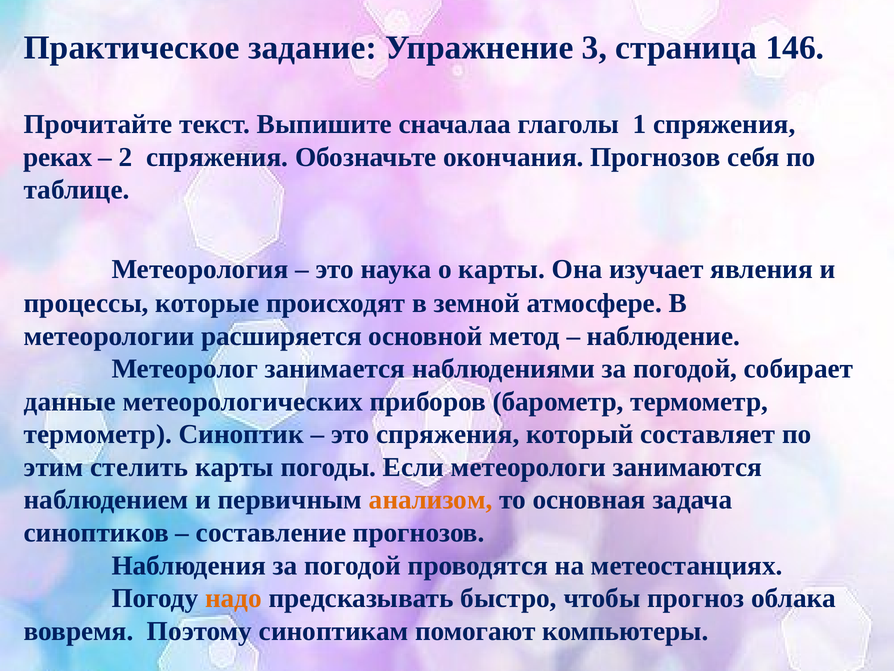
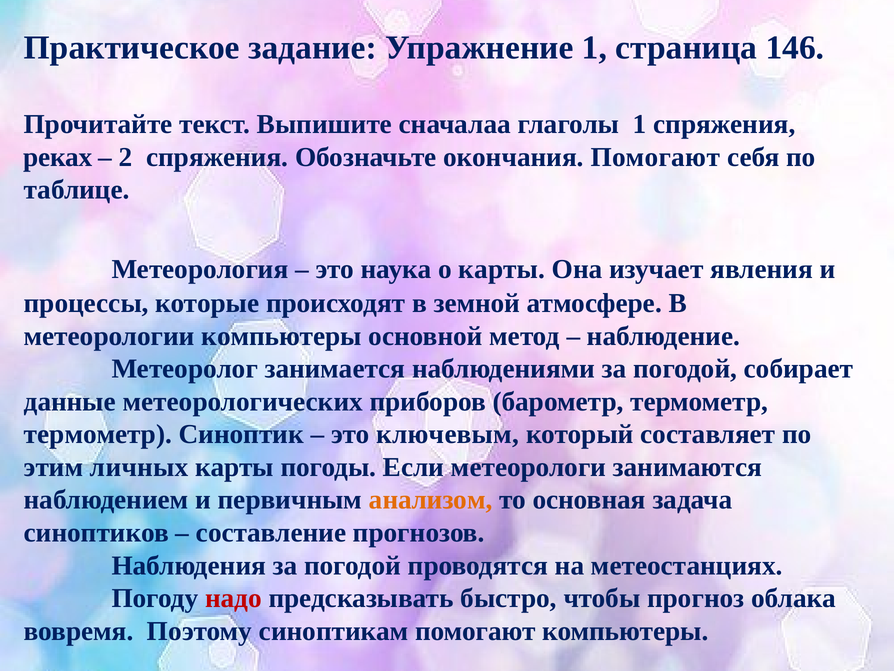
Упражнение 3: 3 -> 1
окончания Прогнозов: Прогнозов -> Помогают
метеорологии расширяется: расширяется -> компьютеры
это спряжения: спряжения -> ключевым
стелить: стелить -> личных
надо colour: orange -> red
